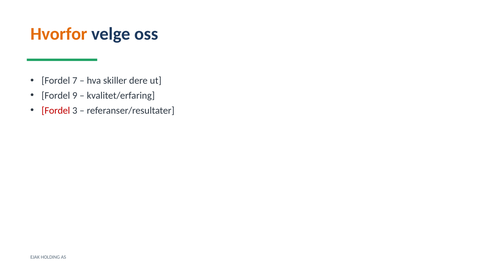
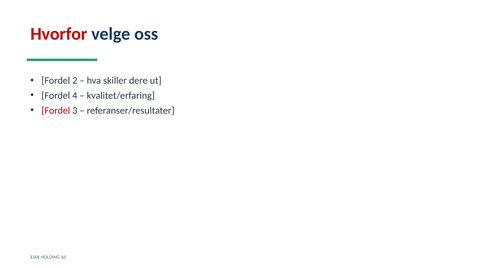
Hvorfor colour: orange -> red
7: 7 -> 2
9: 9 -> 4
